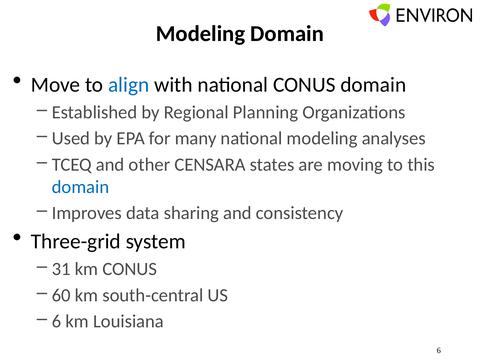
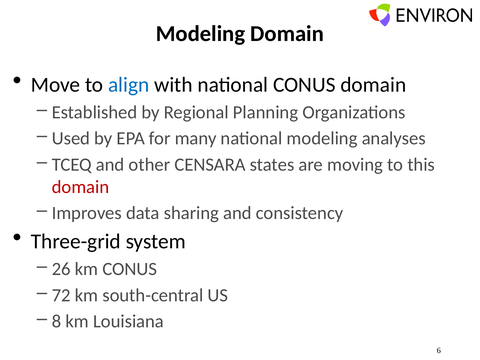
domain at (81, 187) colour: blue -> red
31: 31 -> 26
60: 60 -> 72
6 at (57, 321): 6 -> 8
